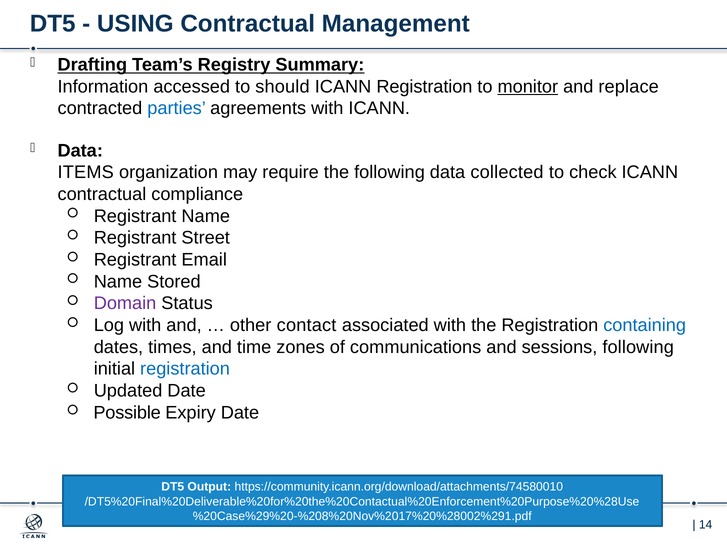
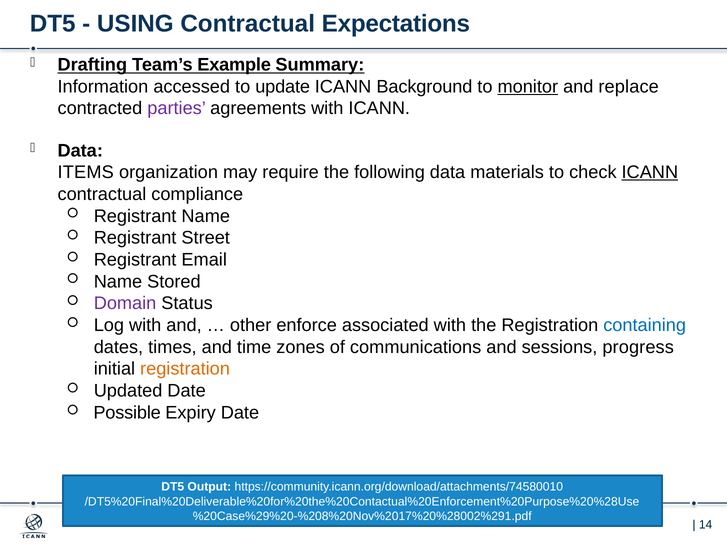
Management: Management -> Expectations
Registry: Registry -> Example
should: should -> update
ICANN Registration: Registration -> Background
parties colour: blue -> purple
collected: collected -> materials
ICANN at (650, 172) underline: none -> present
contact: contact -> enforce
sessions following: following -> progress
registration at (185, 368) colour: blue -> orange
